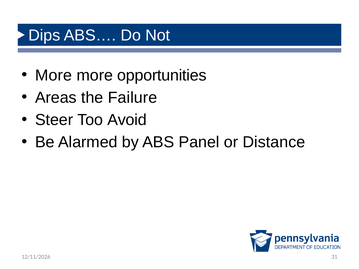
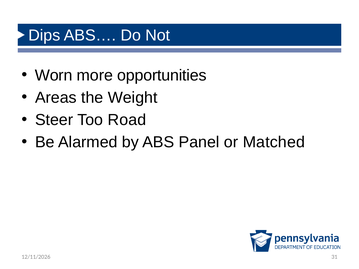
More at (54, 75): More -> Worn
Failure: Failure -> Weight
Avoid: Avoid -> Road
Distance: Distance -> Matched
